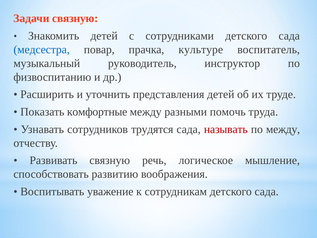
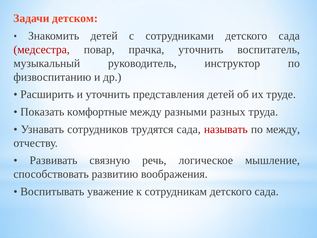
Задачи связную: связную -> детском
медсестра colour: blue -> red
прачка культуре: культуре -> уточнить
помочь: помочь -> разных
